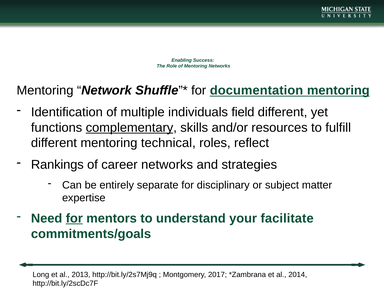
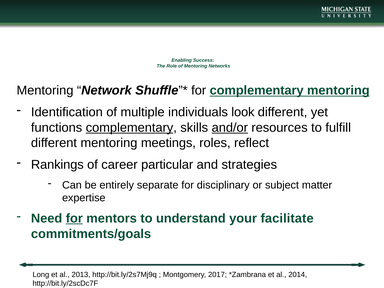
for documentation: documentation -> complementary
field: field -> look
and/or underline: none -> present
technical: technical -> meetings
career networks: networks -> particular
